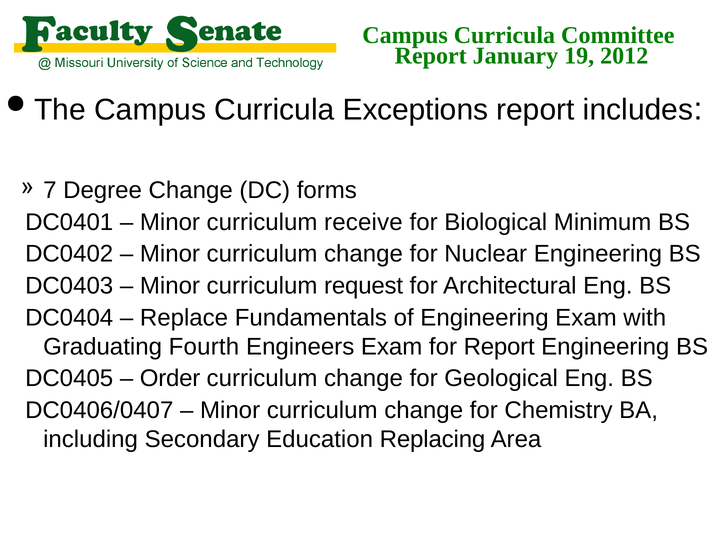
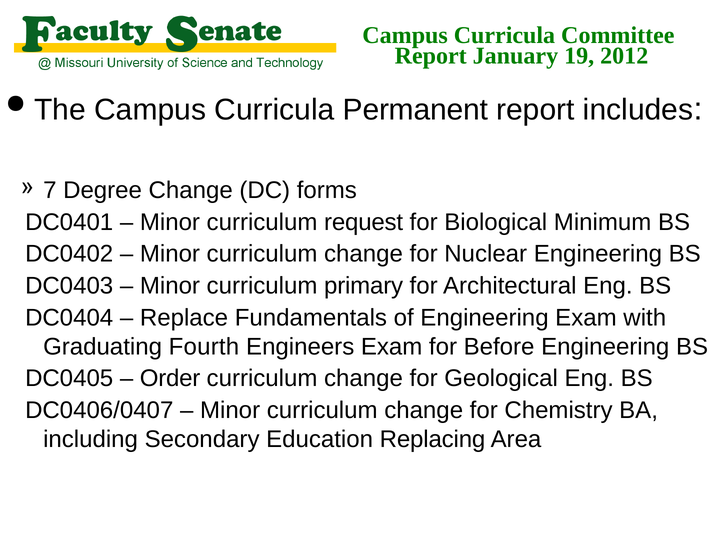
Exceptions: Exceptions -> Permanent
receive: receive -> request
request: request -> primary
for Report: Report -> Before
